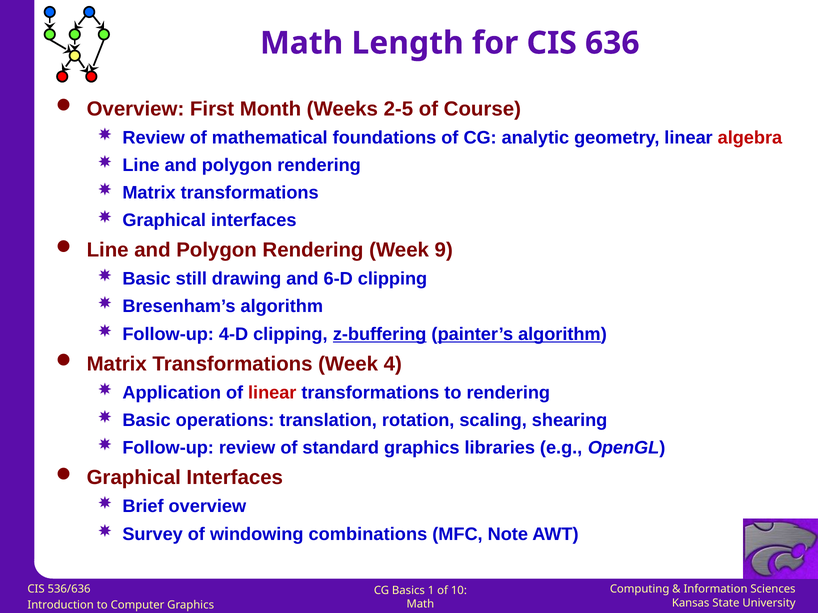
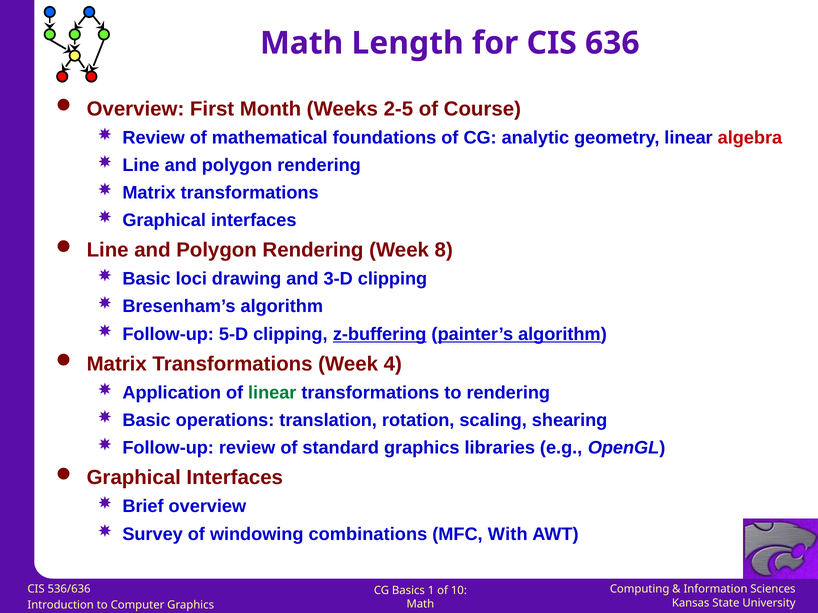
9: 9 -> 8
still: still -> loci
6-D: 6-D -> 3-D
4-D: 4-D -> 5-D
linear at (272, 393) colour: red -> green
Note: Note -> With
